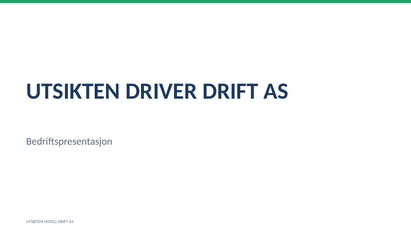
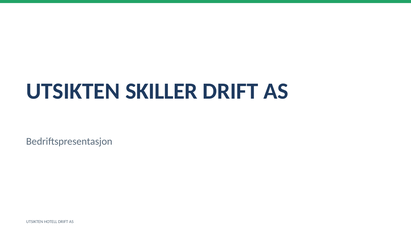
DRIVER: DRIVER -> SKILLER
